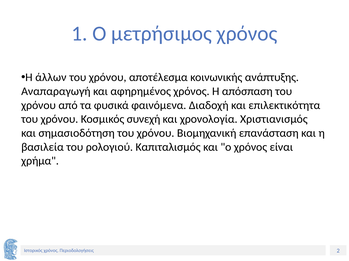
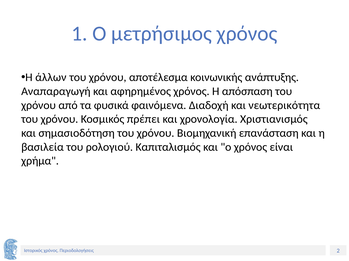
επιλεκτικότητα: επιλεκτικότητα -> νεωτερικότητα
συνεχή: συνεχή -> πρέπει
